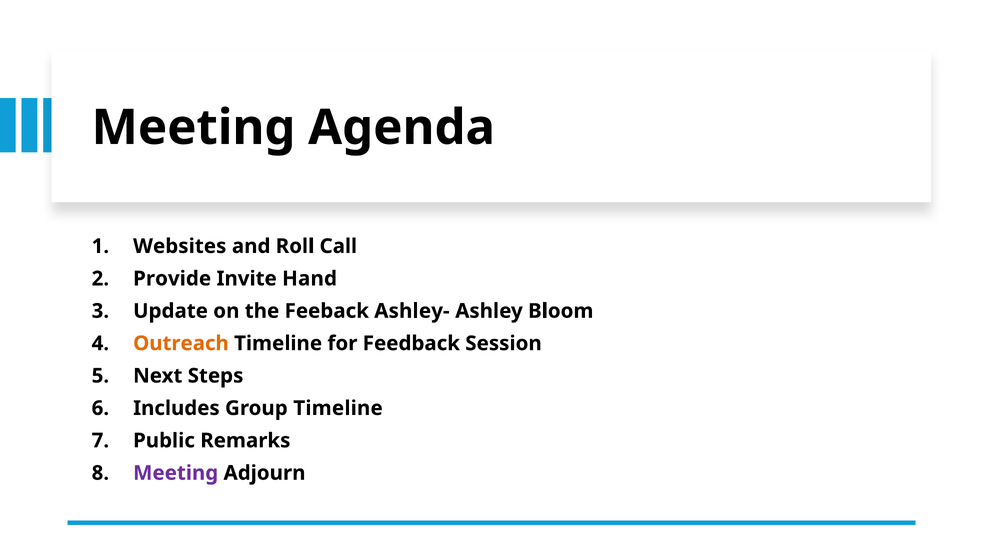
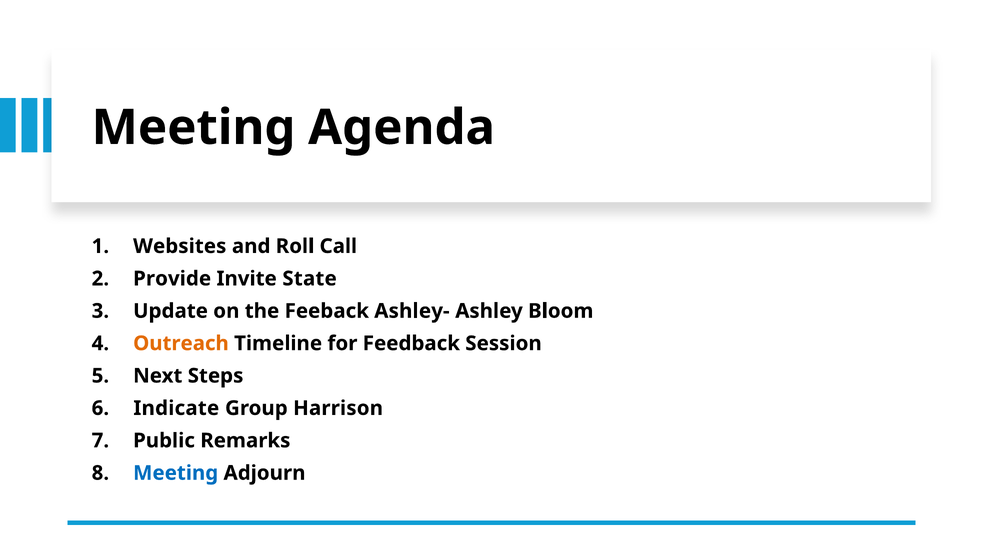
Hand: Hand -> State
Includes: Includes -> Indicate
Group Timeline: Timeline -> Harrison
Meeting at (176, 473) colour: purple -> blue
